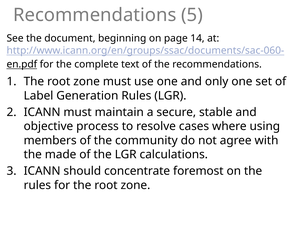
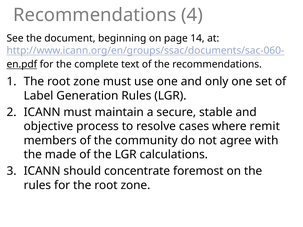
5: 5 -> 4
using: using -> remit
